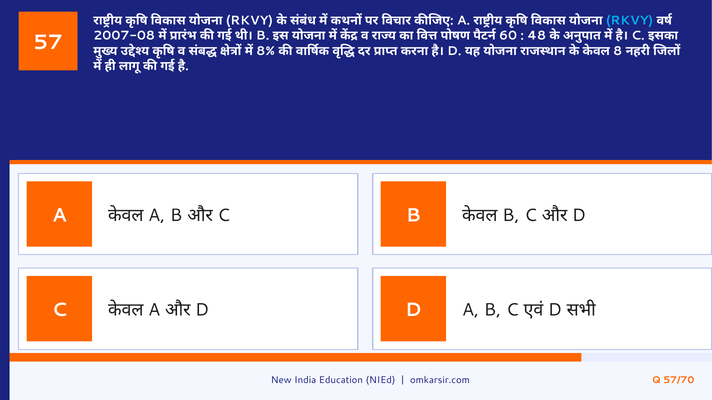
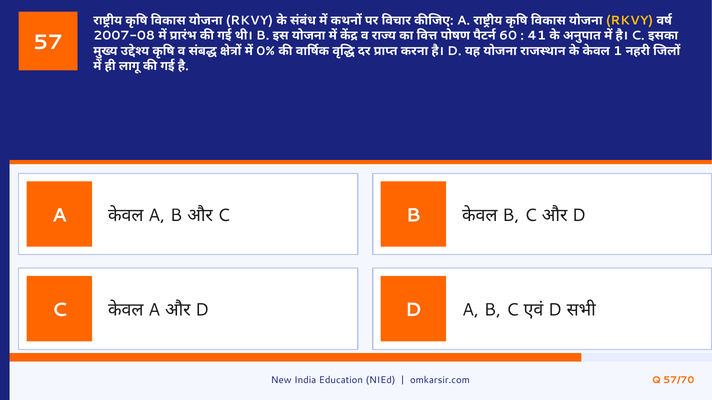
RKVY at (629, 21) colour: light blue -> yellow
48: 48 -> 41
8%: 8% -> 0%
8: 8 -> 1
